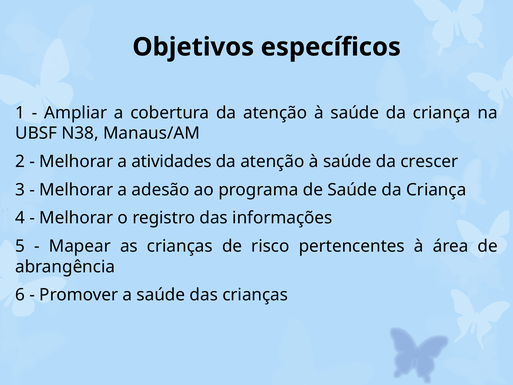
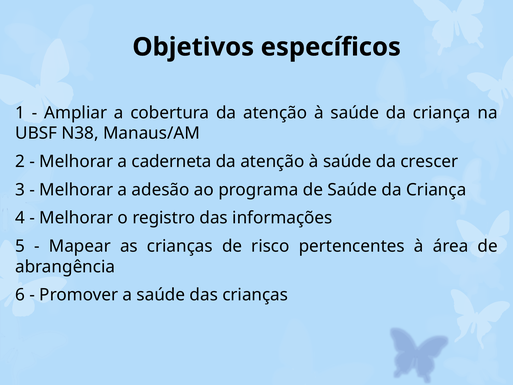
atividades: atividades -> caderneta
